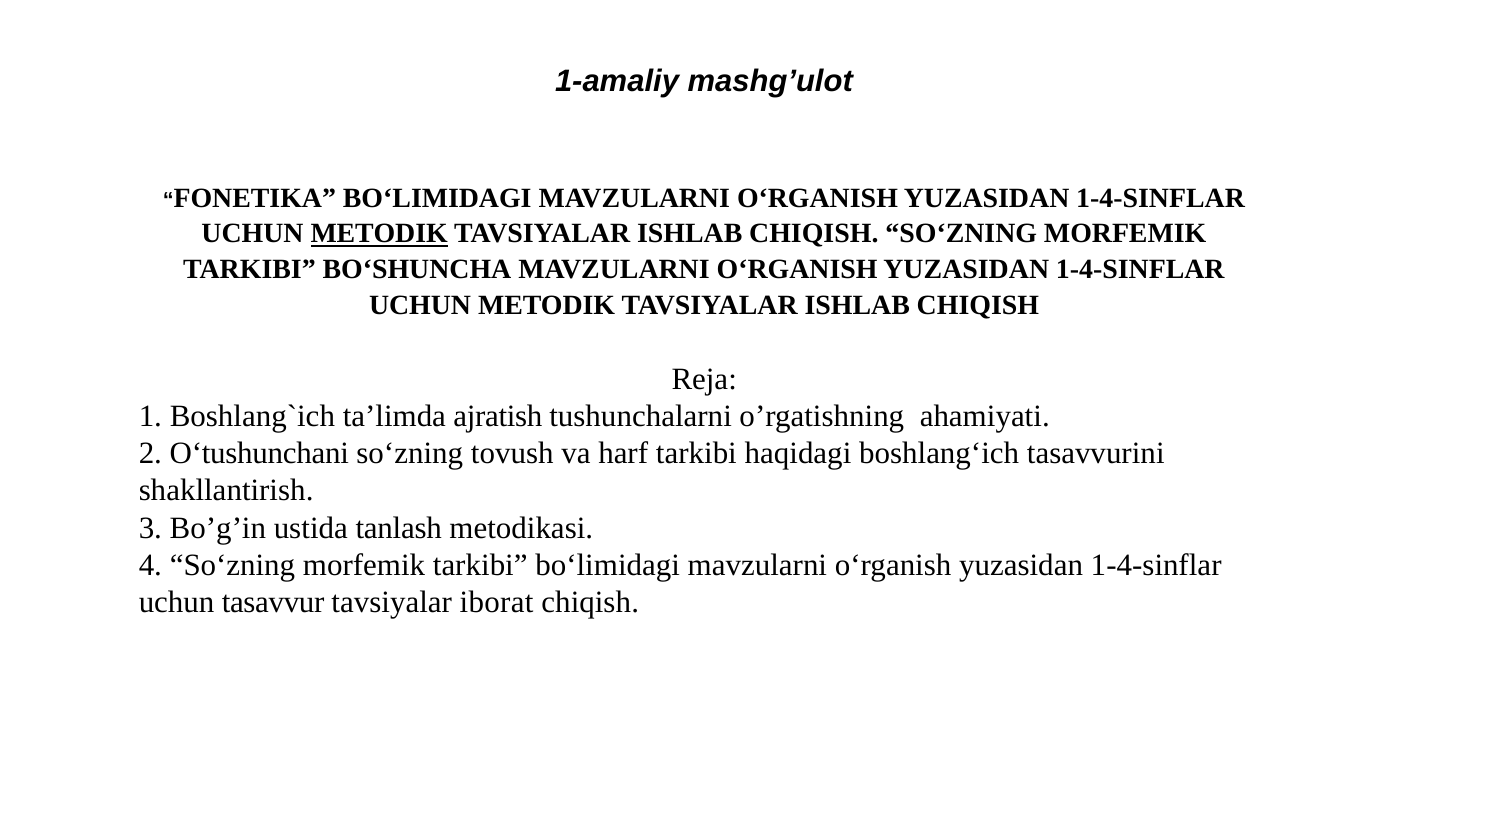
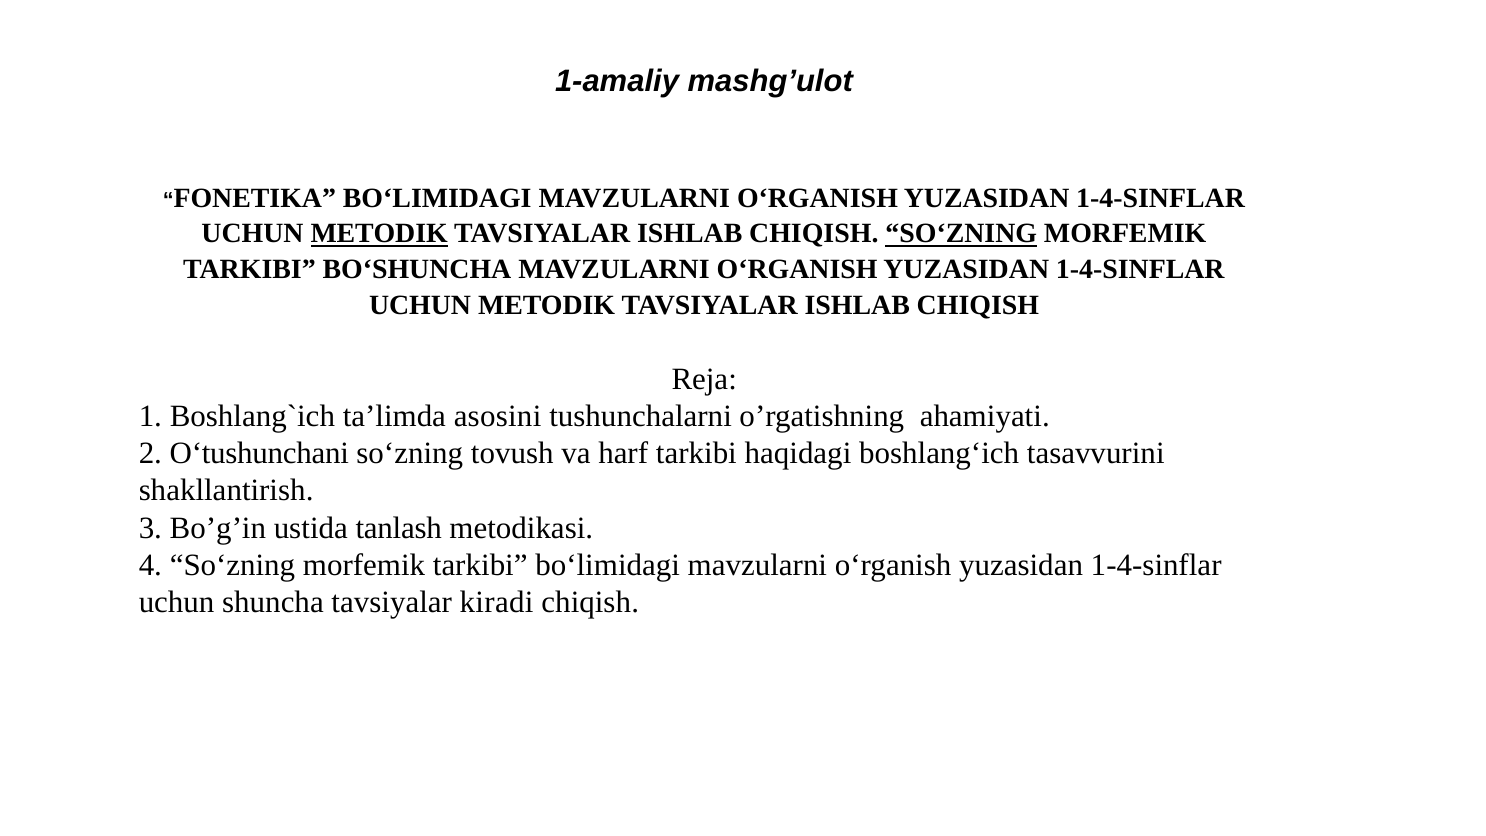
SO‘ZNING at (961, 234) underline: none -> present
ajratish: ajratish -> asosini
tasavvur: tasavvur -> shuncha
iborat: iborat -> kiradi
